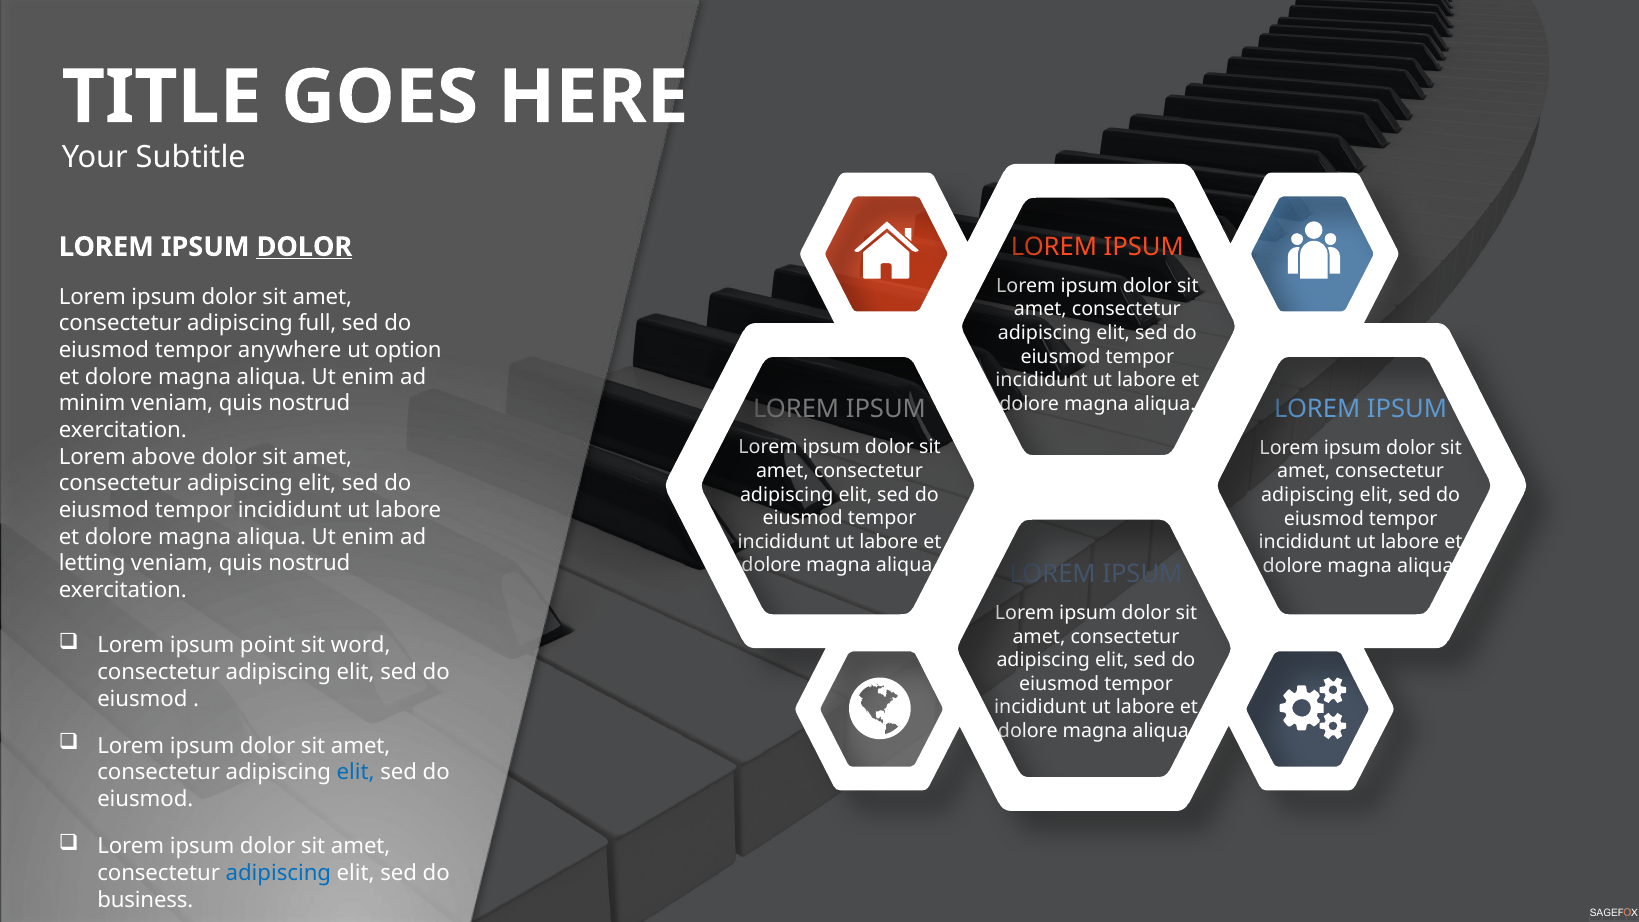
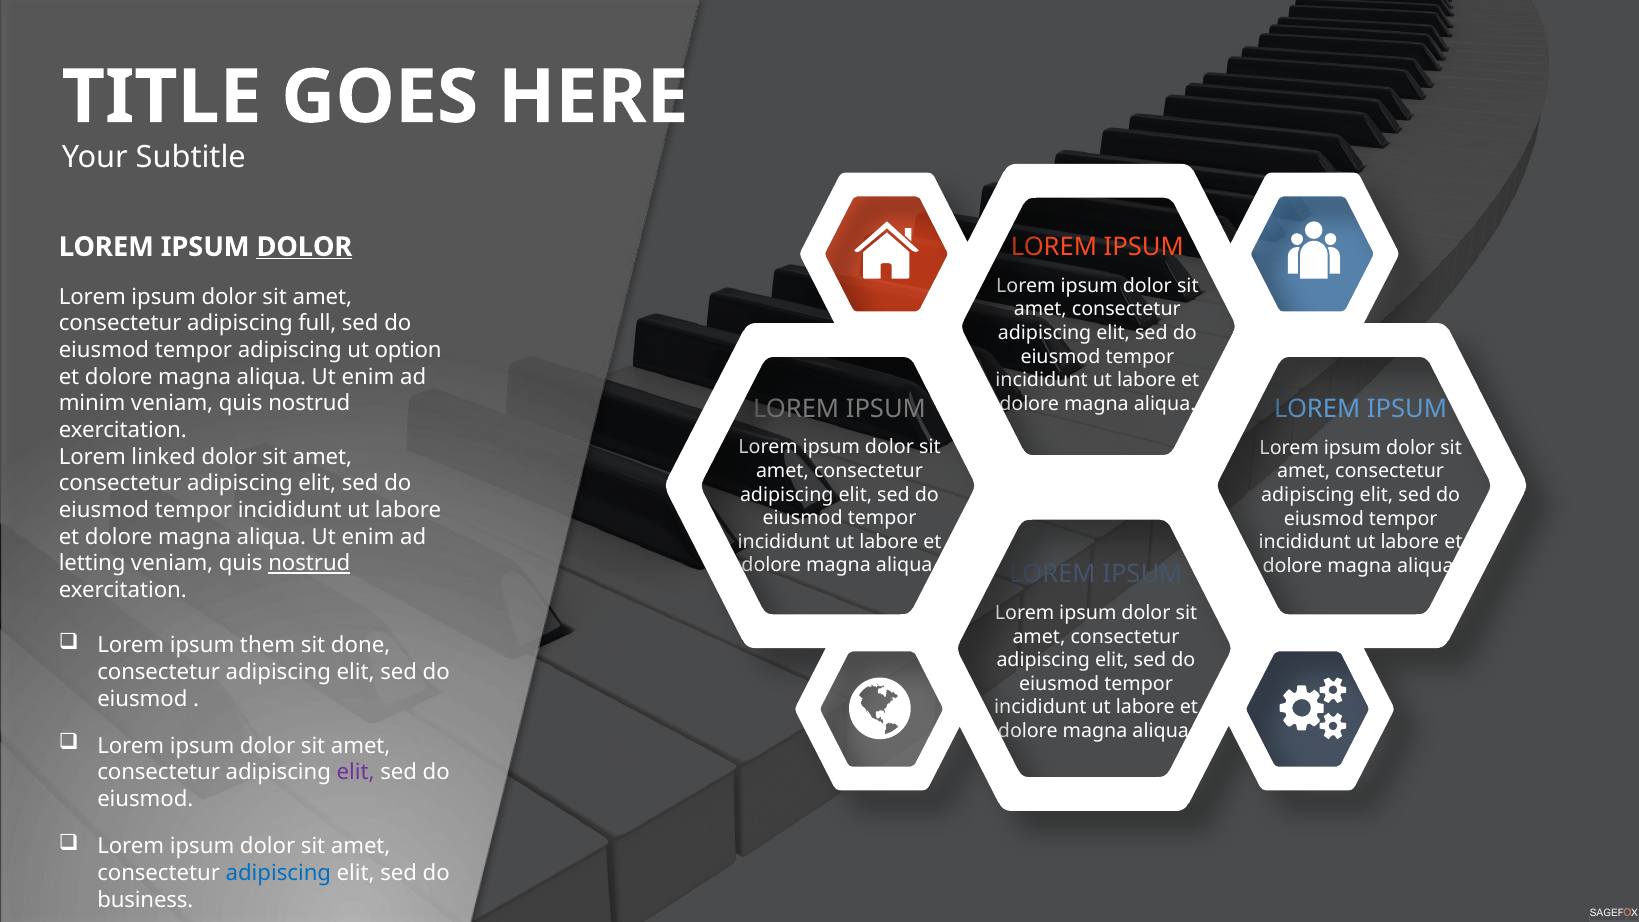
tempor anywhere: anywhere -> adipiscing
above: above -> linked
nostrud at (309, 563) underline: none -> present
point: point -> them
word: word -> done
elit at (356, 773) colour: blue -> purple
